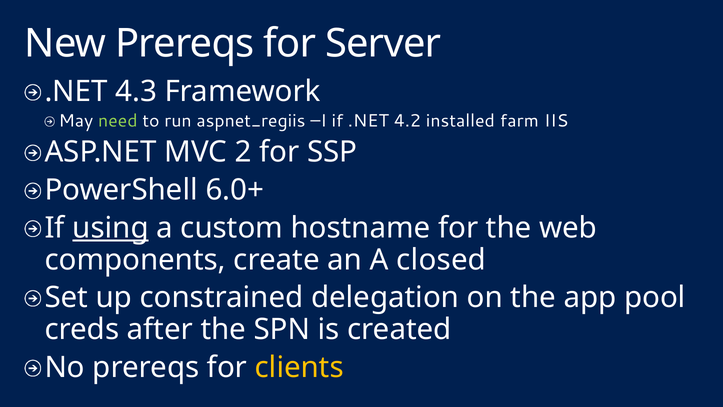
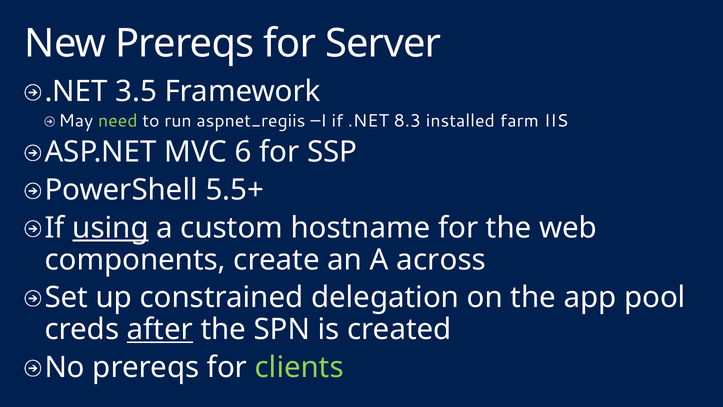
4.3: 4.3 -> 3.5
4.2: 4.2 -> 8.3
2: 2 -> 6
6.0+: 6.0+ -> 5.5+
closed: closed -> across
after underline: none -> present
clients colour: yellow -> light green
